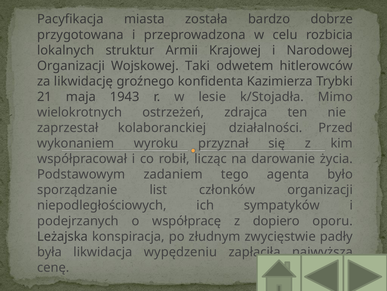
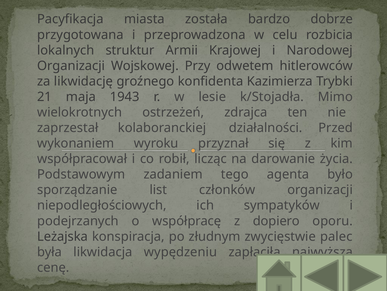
Taki: Taki -> Przy
padły: padły -> palec
